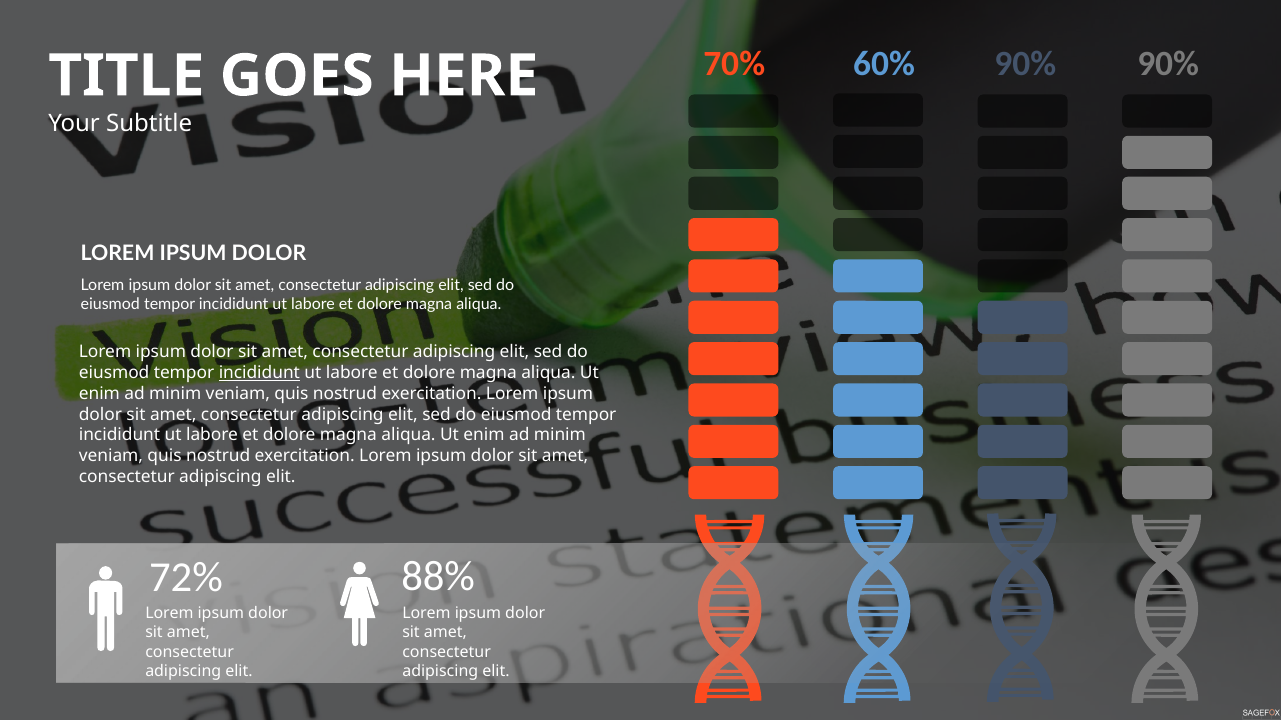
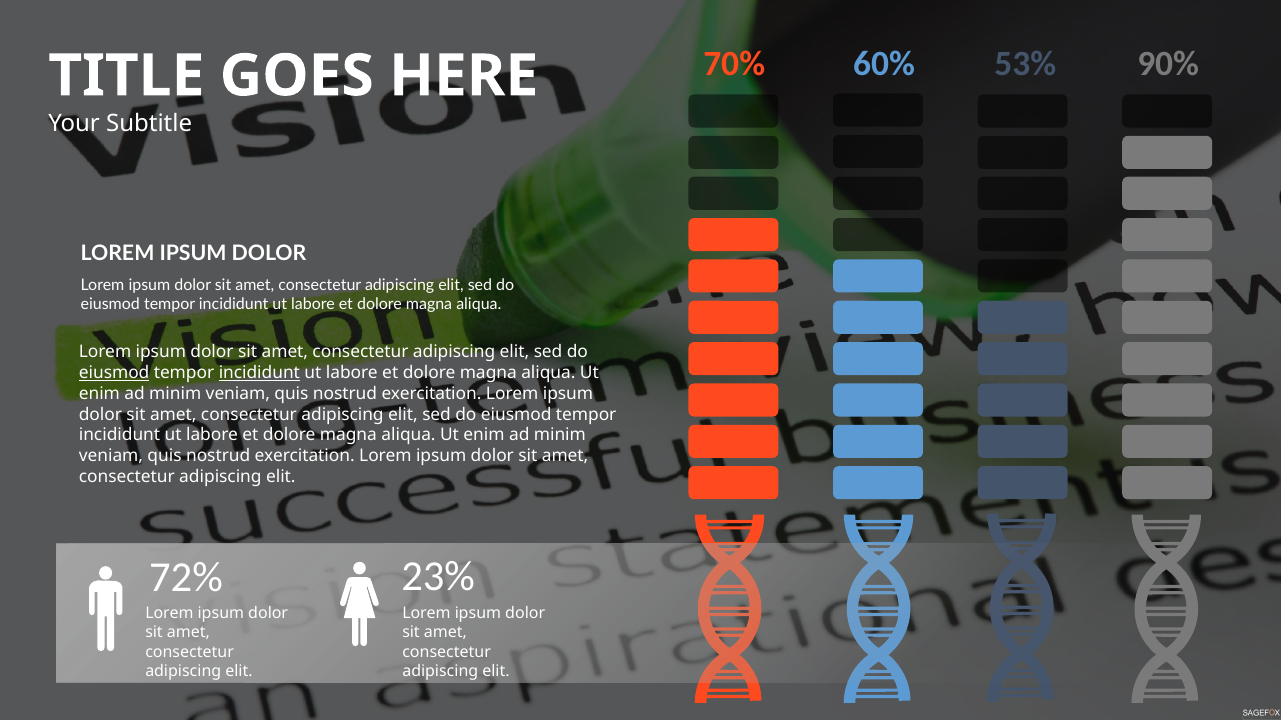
60% 90%: 90% -> 53%
eiusmod at (114, 373) underline: none -> present
88%: 88% -> 23%
